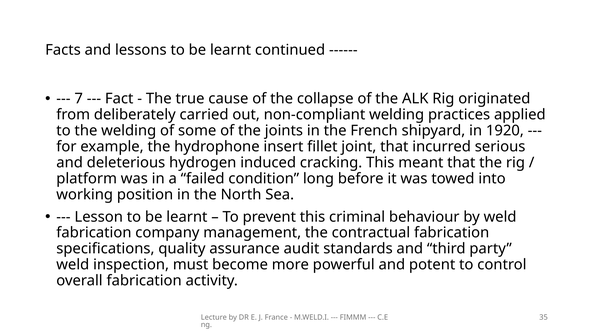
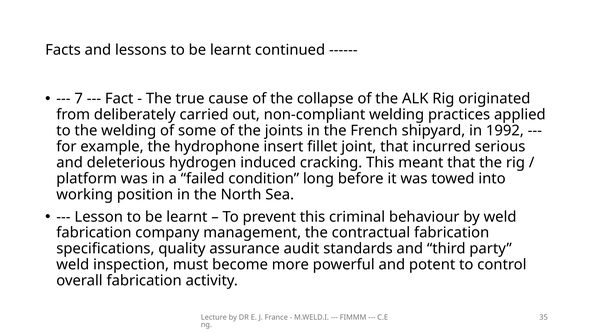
1920: 1920 -> 1992
